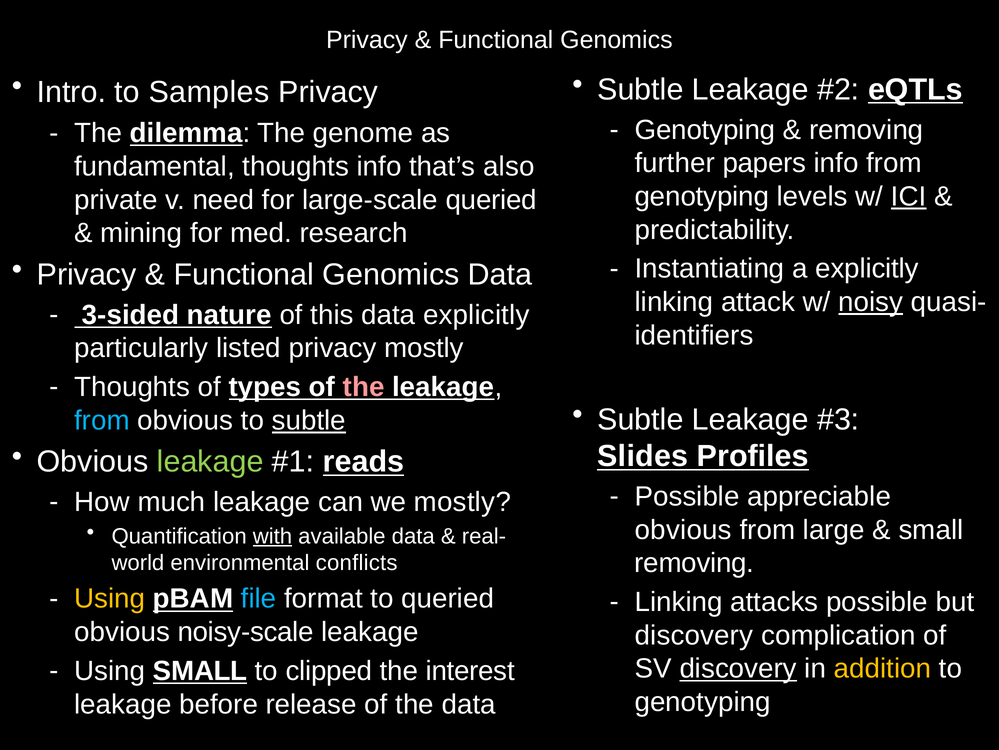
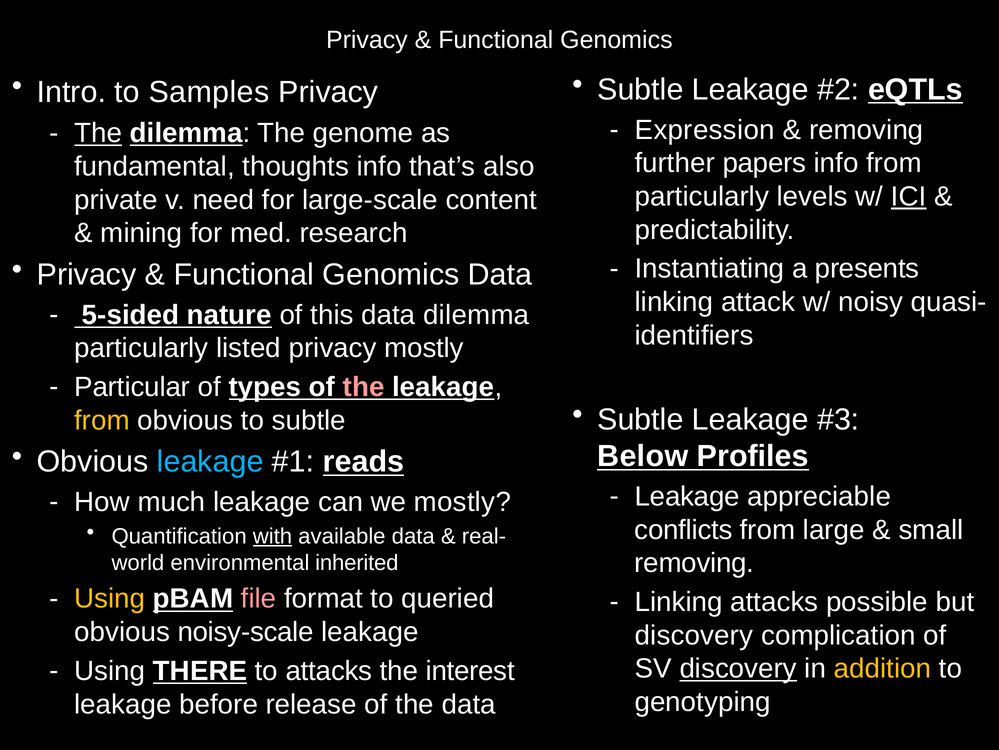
Genotyping at (705, 130): Genotyping -> Expression
The at (98, 133) underline: none -> present
genotyping at (702, 196): genotyping -> particularly
large-scale queried: queried -> content
a explicitly: explicitly -> presents
noisy underline: present -> none
3-sided: 3-sided -> 5-sided
data explicitly: explicitly -> dilemma
Thoughts at (132, 387): Thoughts -> Particular
from at (102, 420) colour: light blue -> yellow
subtle at (309, 420) underline: present -> none
Slides: Slides -> Below
leakage at (210, 461) colour: light green -> light blue
Possible at (687, 496): Possible -> Leakage
obvious at (683, 529): obvious -> conflicts
conflicts: conflicts -> inherited
file colour: light blue -> pink
Using SMALL: SMALL -> THERE
to clipped: clipped -> attacks
